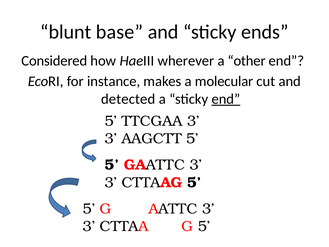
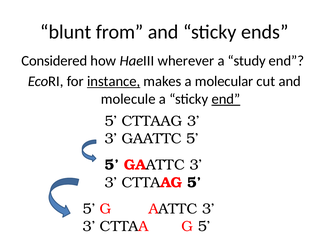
base: base -> from
other: other -> study
instance underline: none -> present
detected: detected -> molecule
5 TTCGAA: TTCGAA -> CTTAAG
3 AAGCTT: AAGCTT -> GAATTC
